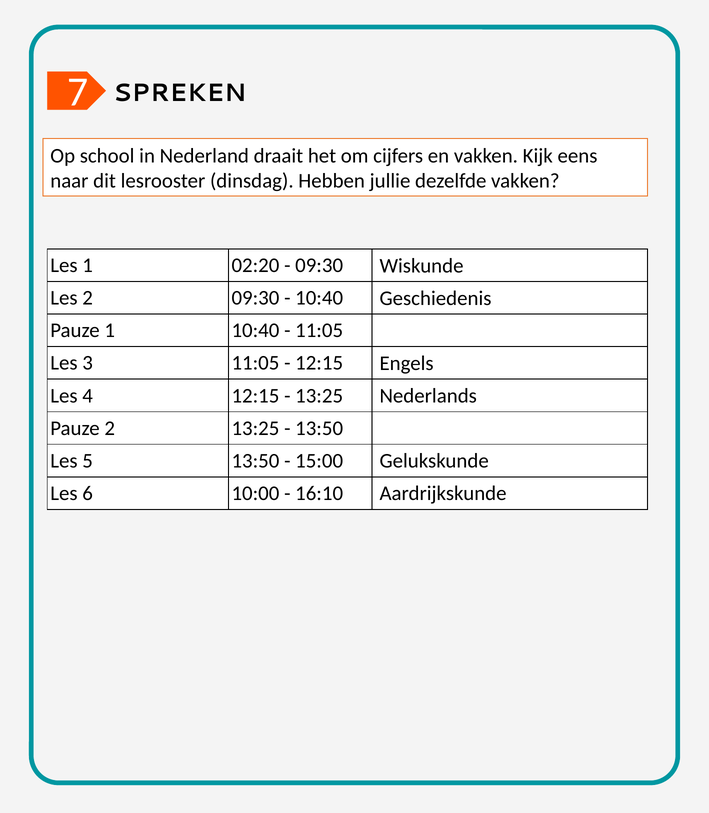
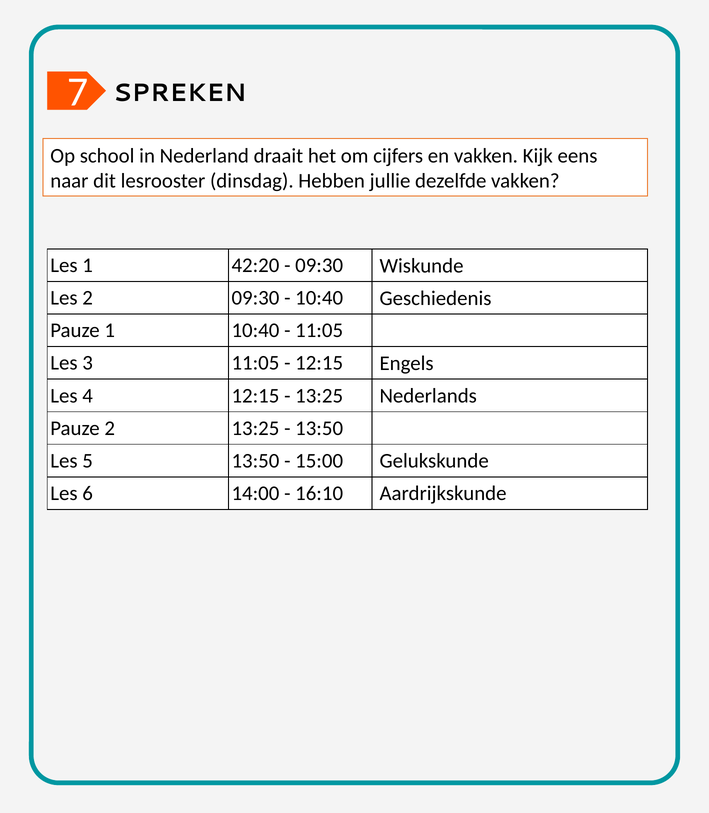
02:20: 02:20 -> 42:20
10:00: 10:00 -> 14:00
